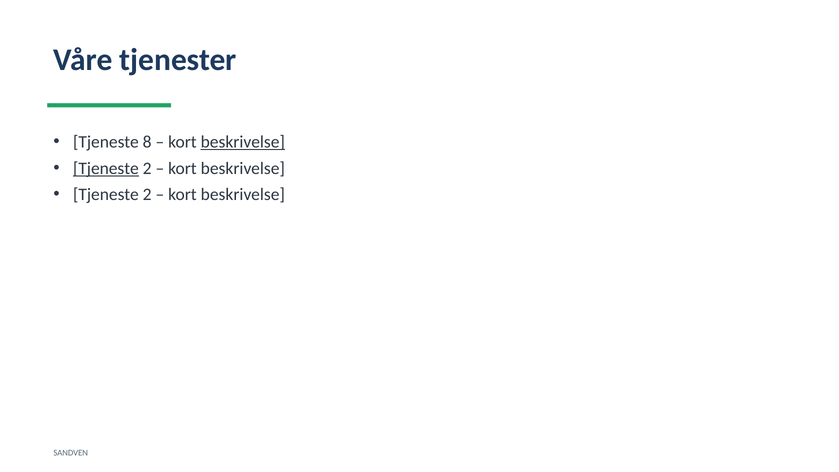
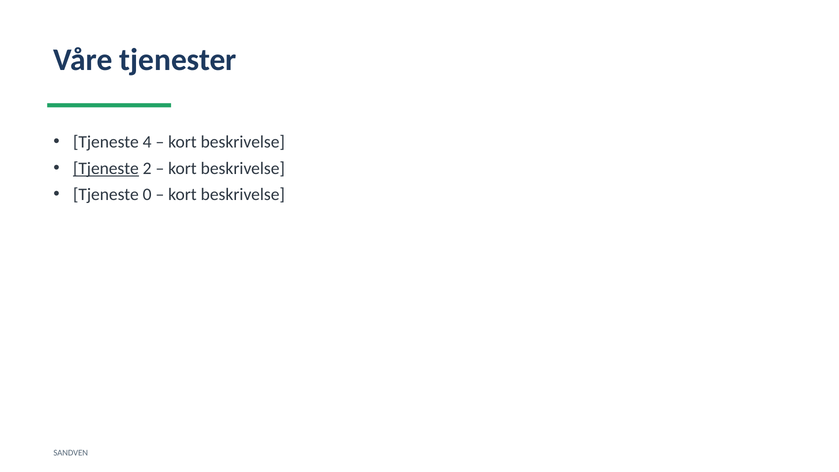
8: 8 -> 4
beskrivelse at (243, 142) underline: present -> none
2 at (147, 195): 2 -> 0
